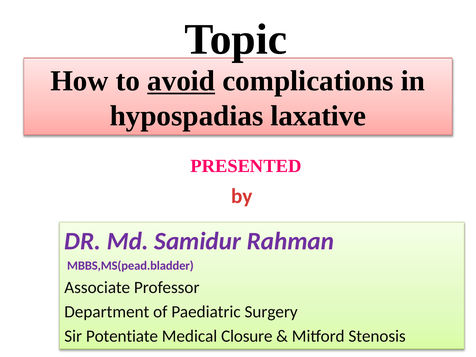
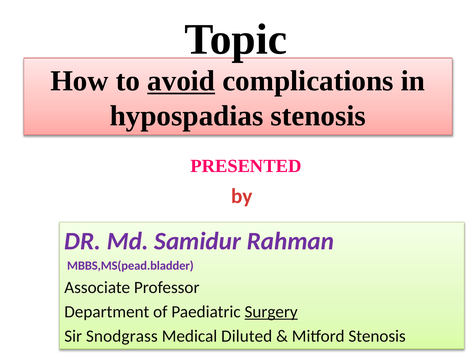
hypospadias laxative: laxative -> stenosis
Surgery underline: none -> present
Potentiate: Potentiate -> Snodgrass
Closure: Closure -> Diluted
